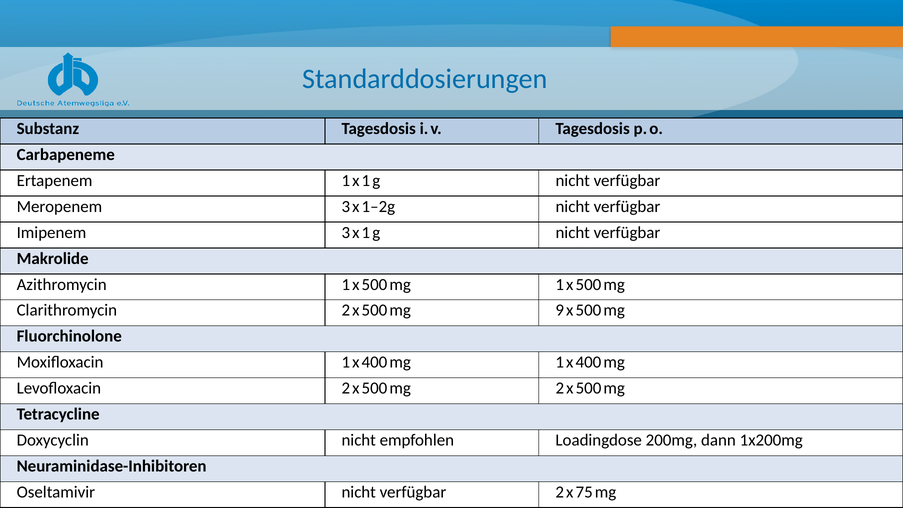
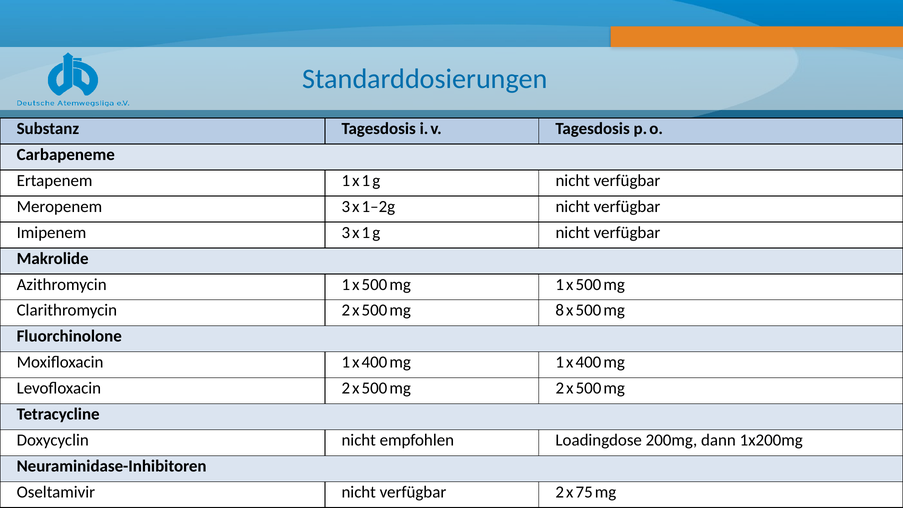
9: 9 -> 8
